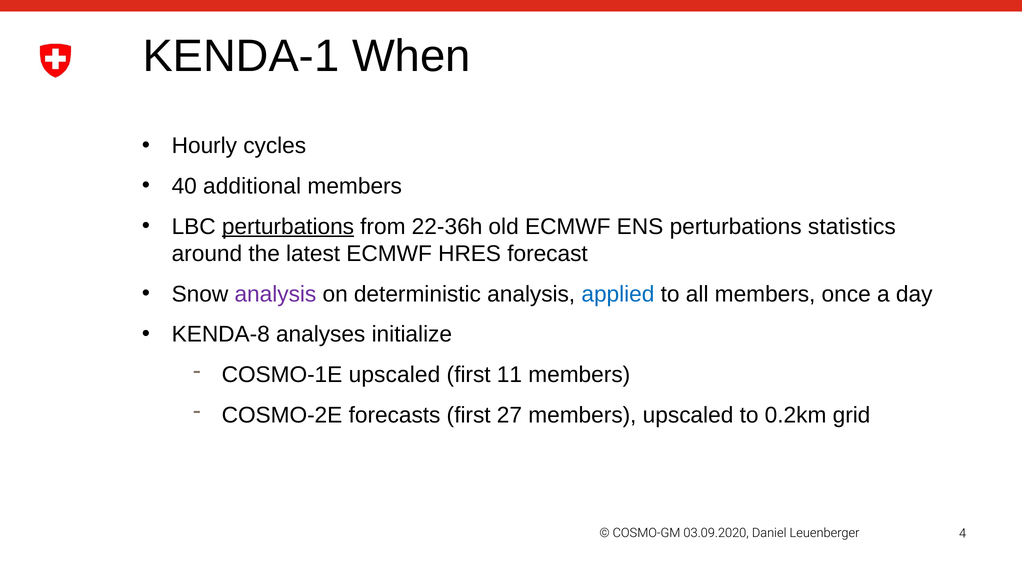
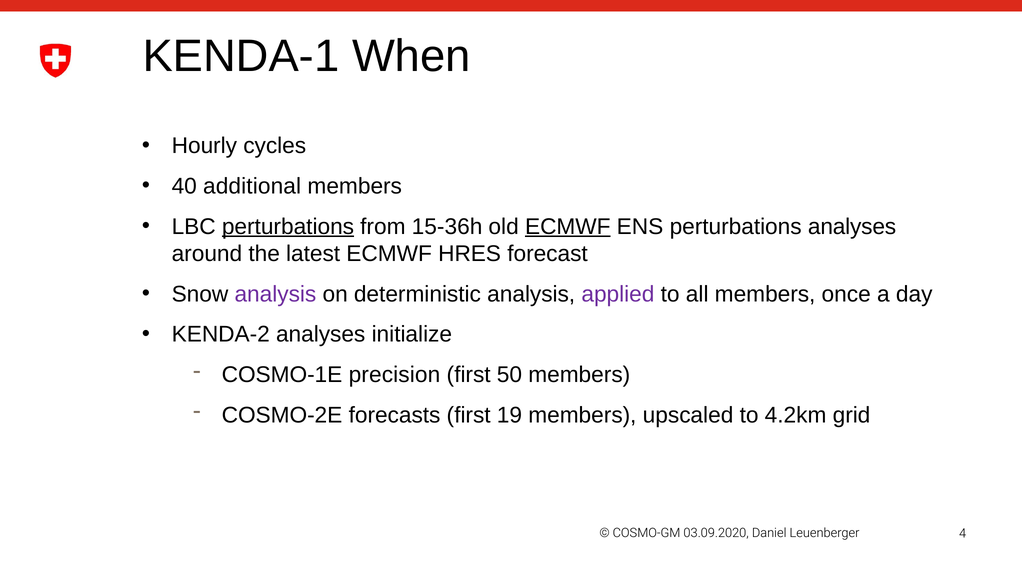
22-36h: 22-36h -> 15-36h
ECMWF at (568, 227) underline: none -> present
perturbations statistics: statistics -> analyses
applied colour: blue -> purple
KENDA-8: KENDA-8 -> KENDA-2
COSMO-1E upscaled: upscaled -> precision
11: 11 -> 50
27: 27 -> 19
0.2km: 0.2km -> 4.2km
